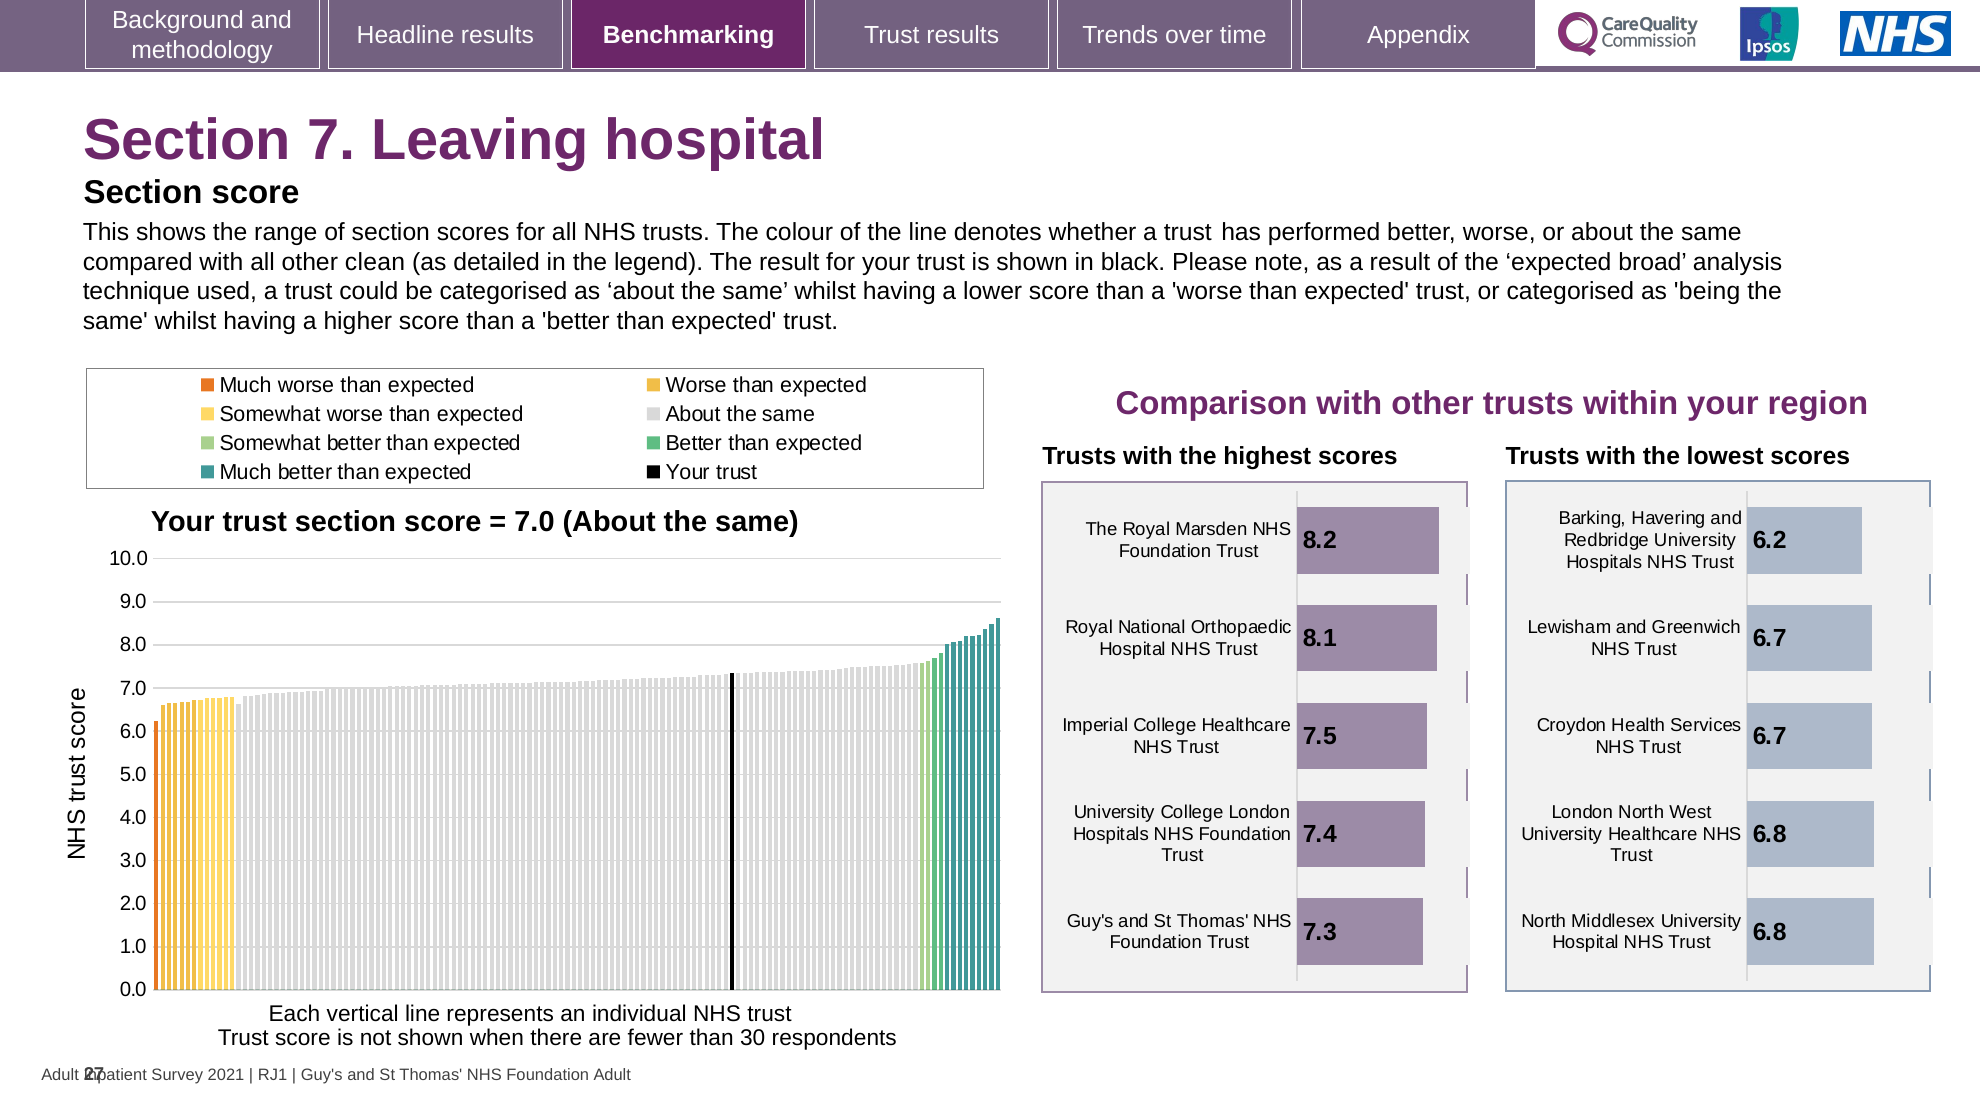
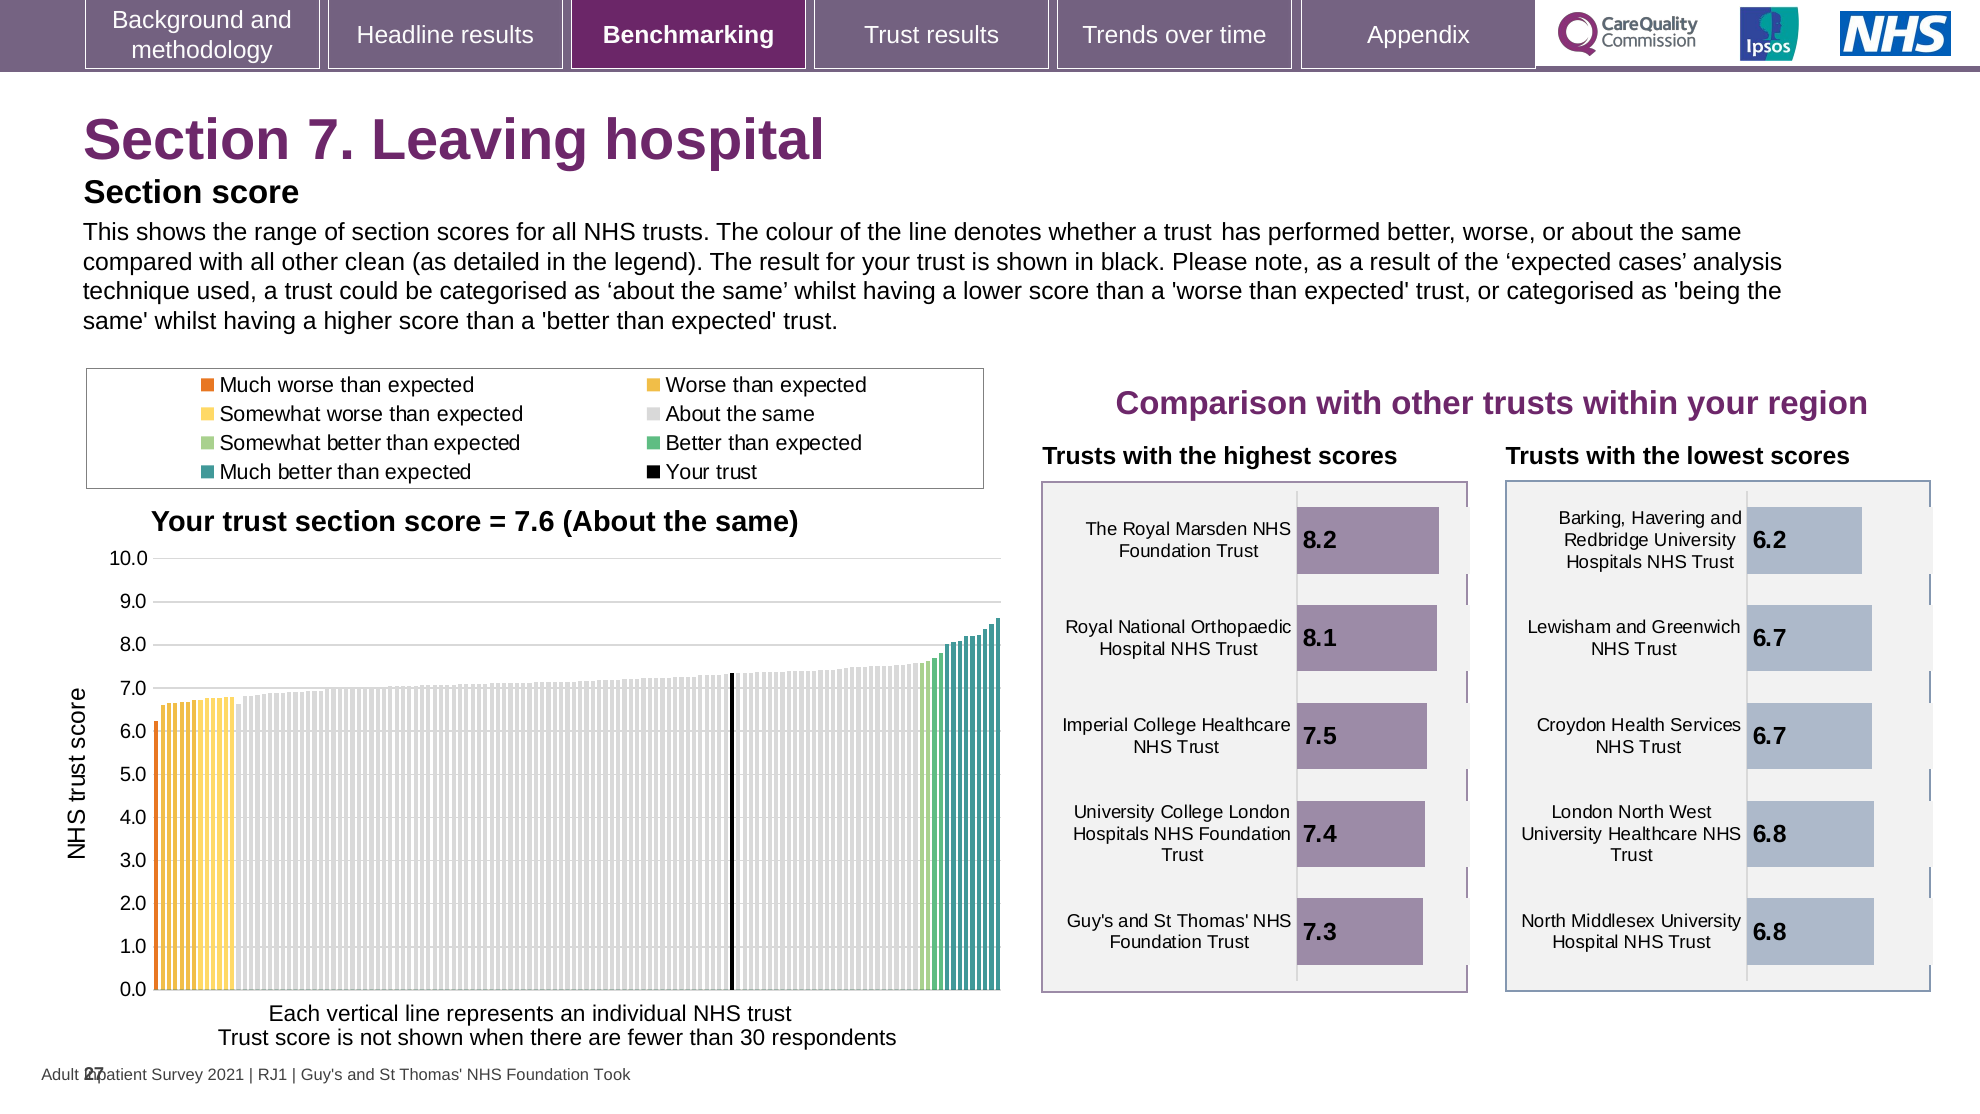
broad: broad -> cases
7.0 at (534, 522): 7.0 -> 7.6
Foundation Adult: Adult -> Took
